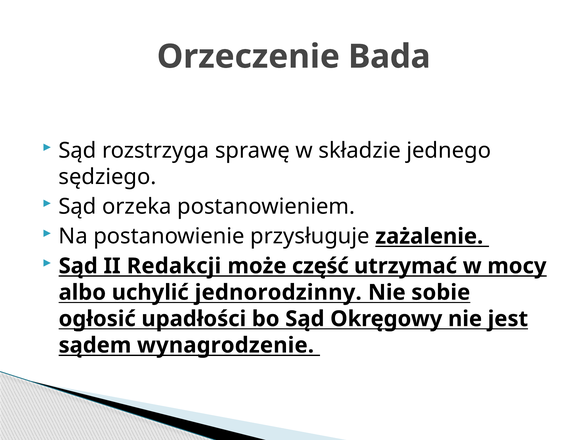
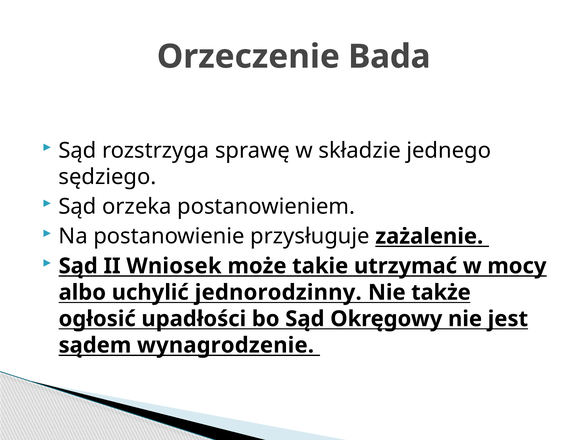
Redakcji: Redakcji -> Wniosek
część: część -> takie
sobie: sobie -> także
